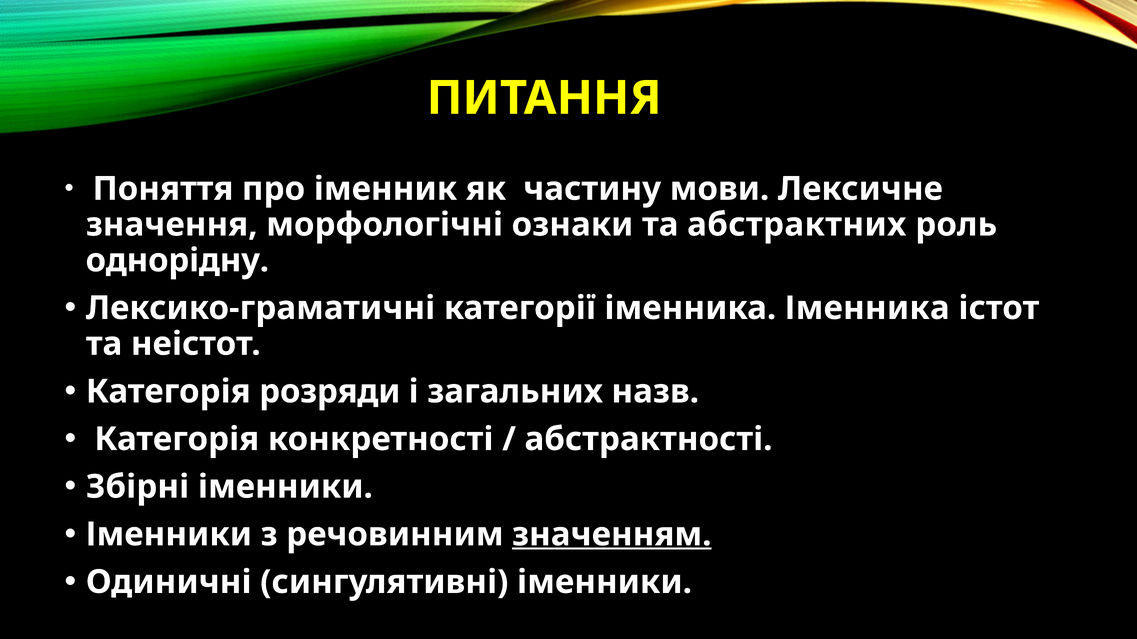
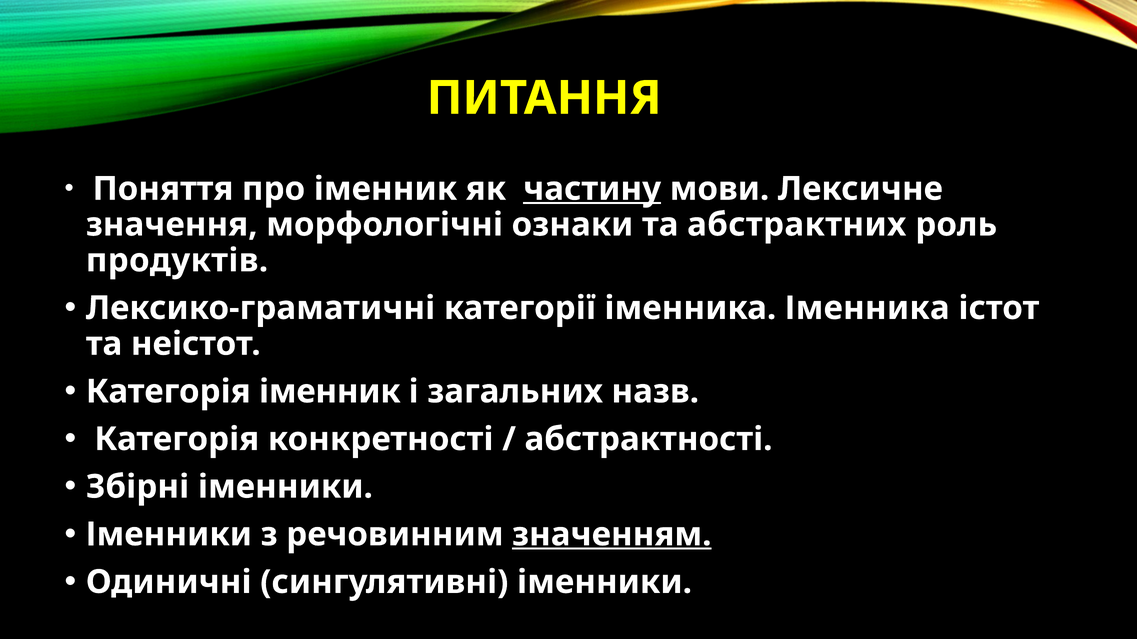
частину underline: none -> present
однорідну: однорідну -> продуктів
Категорія розряди: розряди -> іменник
